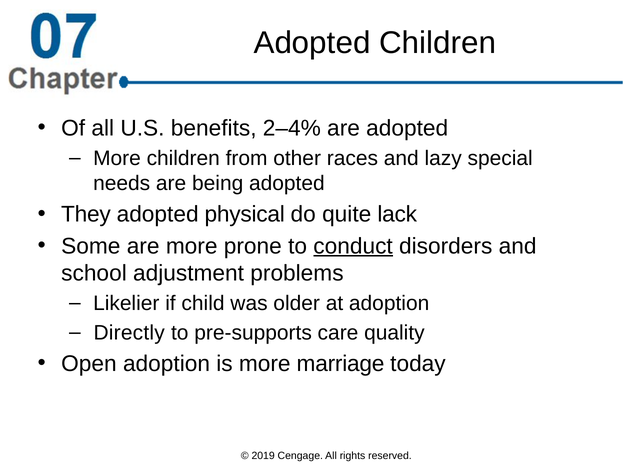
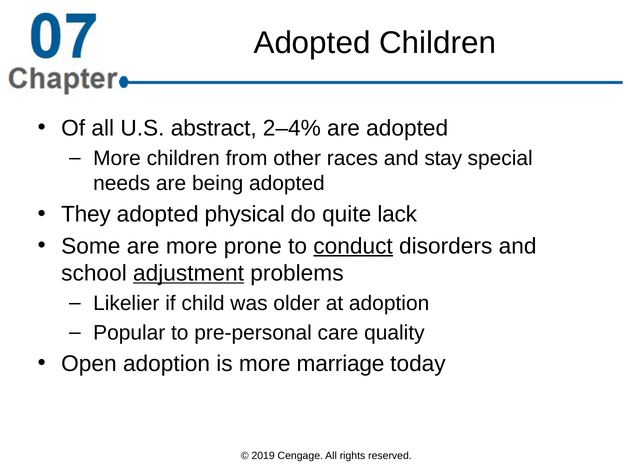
benefits: benefits -> abstract
lazy: lazy -> stay
adjustment underline: none -> present
Directly: Directly -> Popular
pre-supports: pre-supports -> pre-personal
